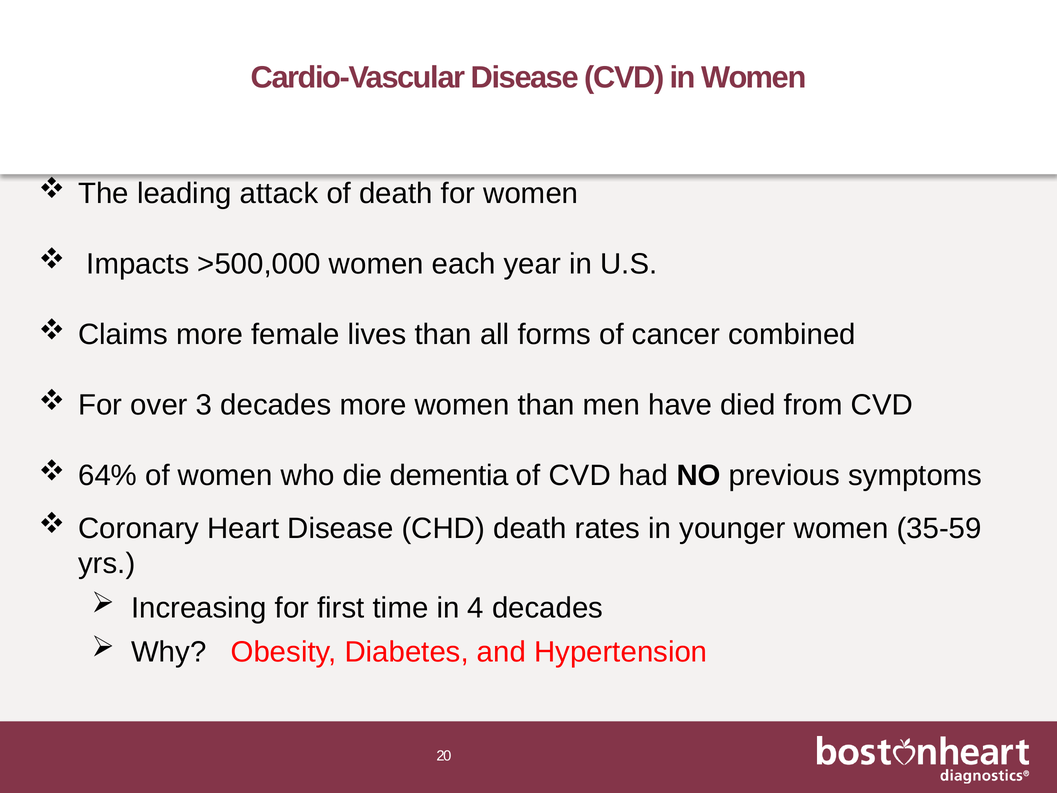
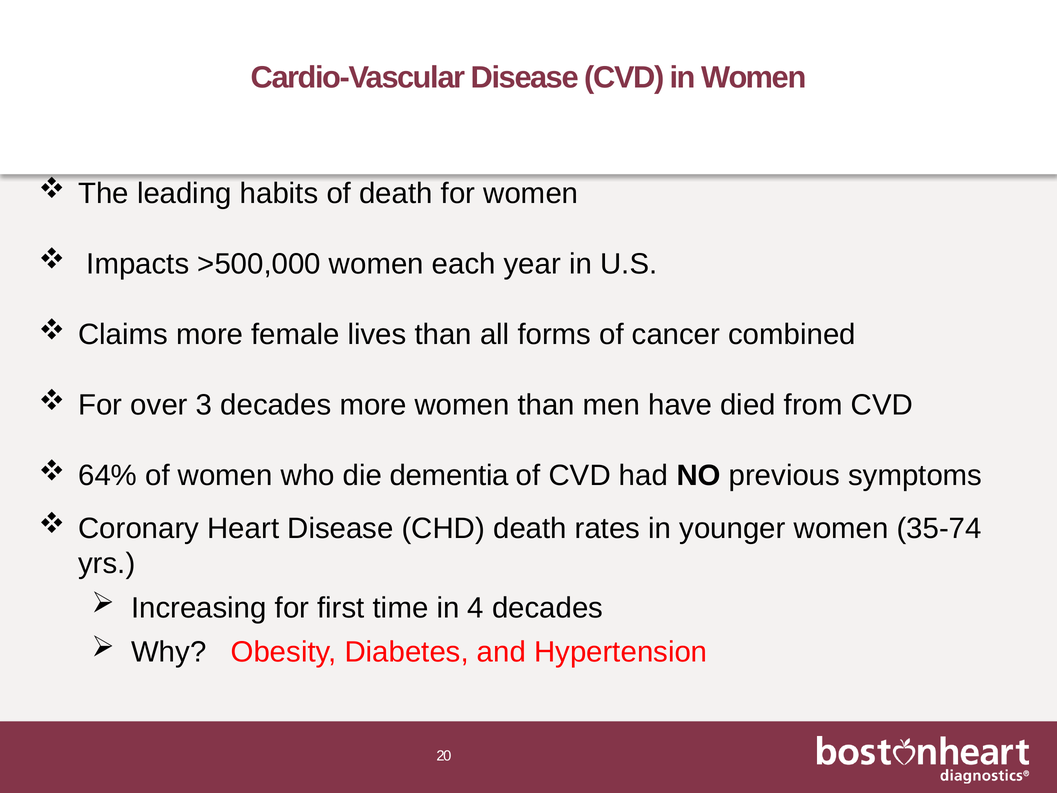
attack: attack -> habits
35-59: 35-59 -> 35-74
